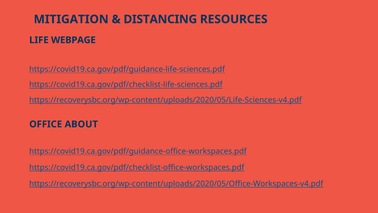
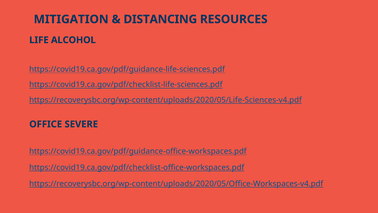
WEBPAGE: WEBPAGE -> ALCOHOL
ABOUT: ABOUT -> SEVERE
